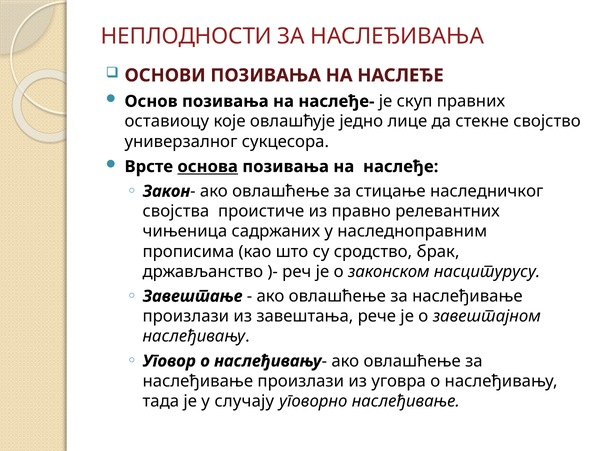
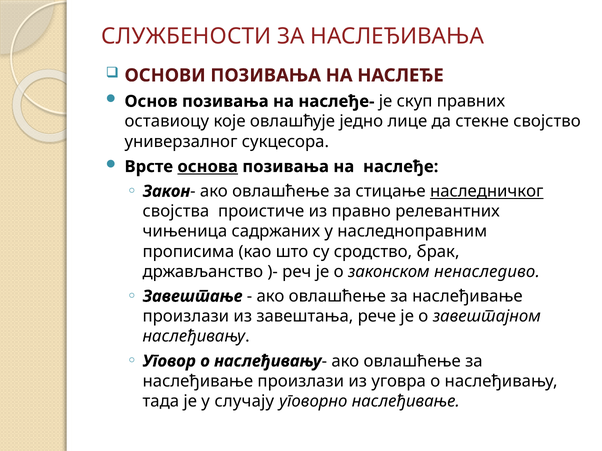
НЕПЛОДНОСТИ: НЕПЛОДНОСТИ -> СЛУЖБЕНОСТИ
наследничког underline: none -> present
насцитурусу: насцитурусу -> ненаследиво
